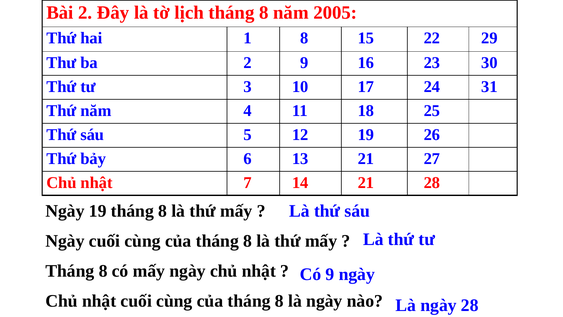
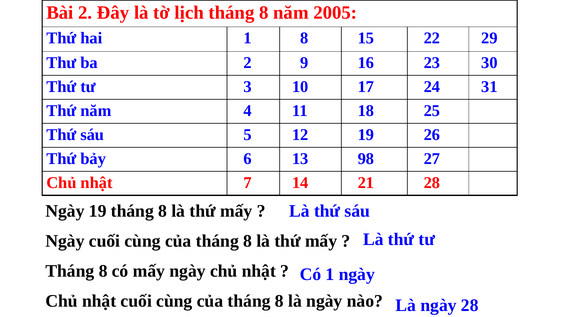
13 21: 21 -> 98
Có 9: 9 -> 1
